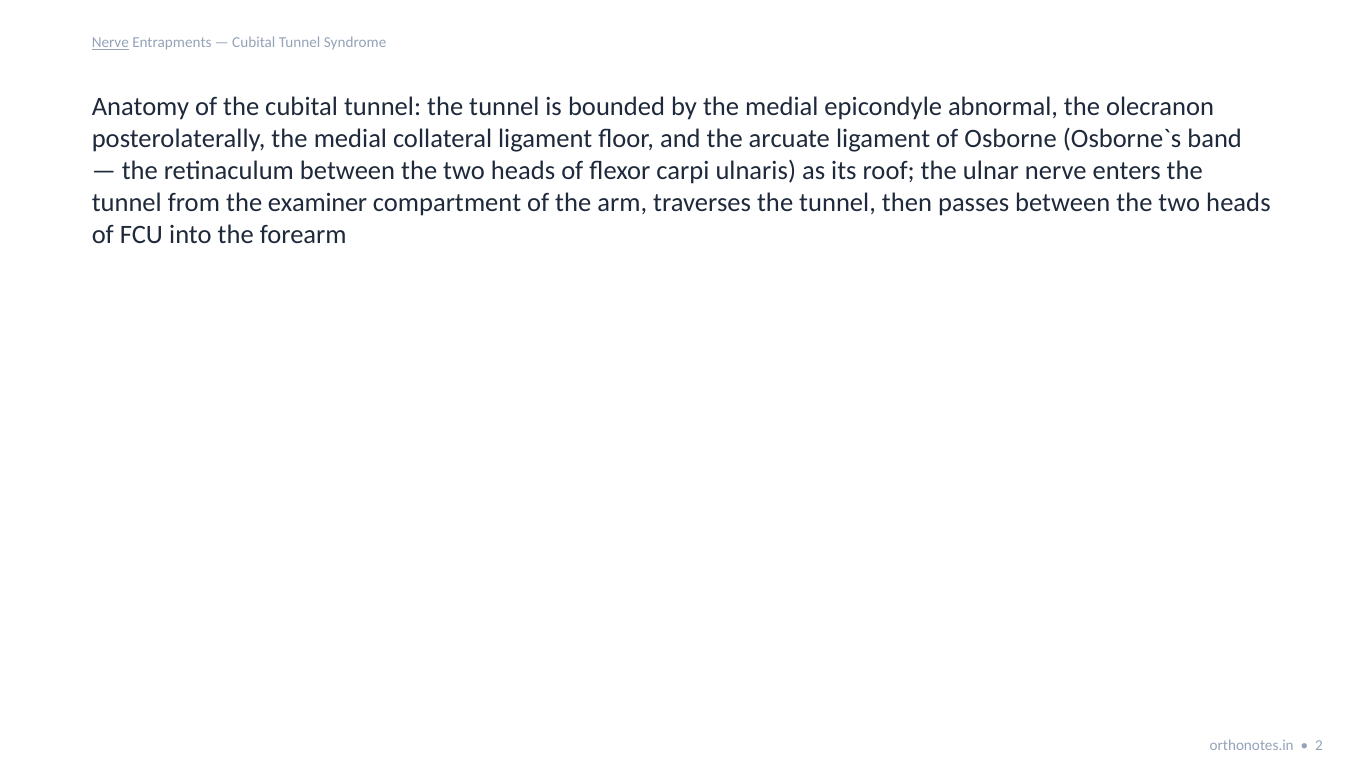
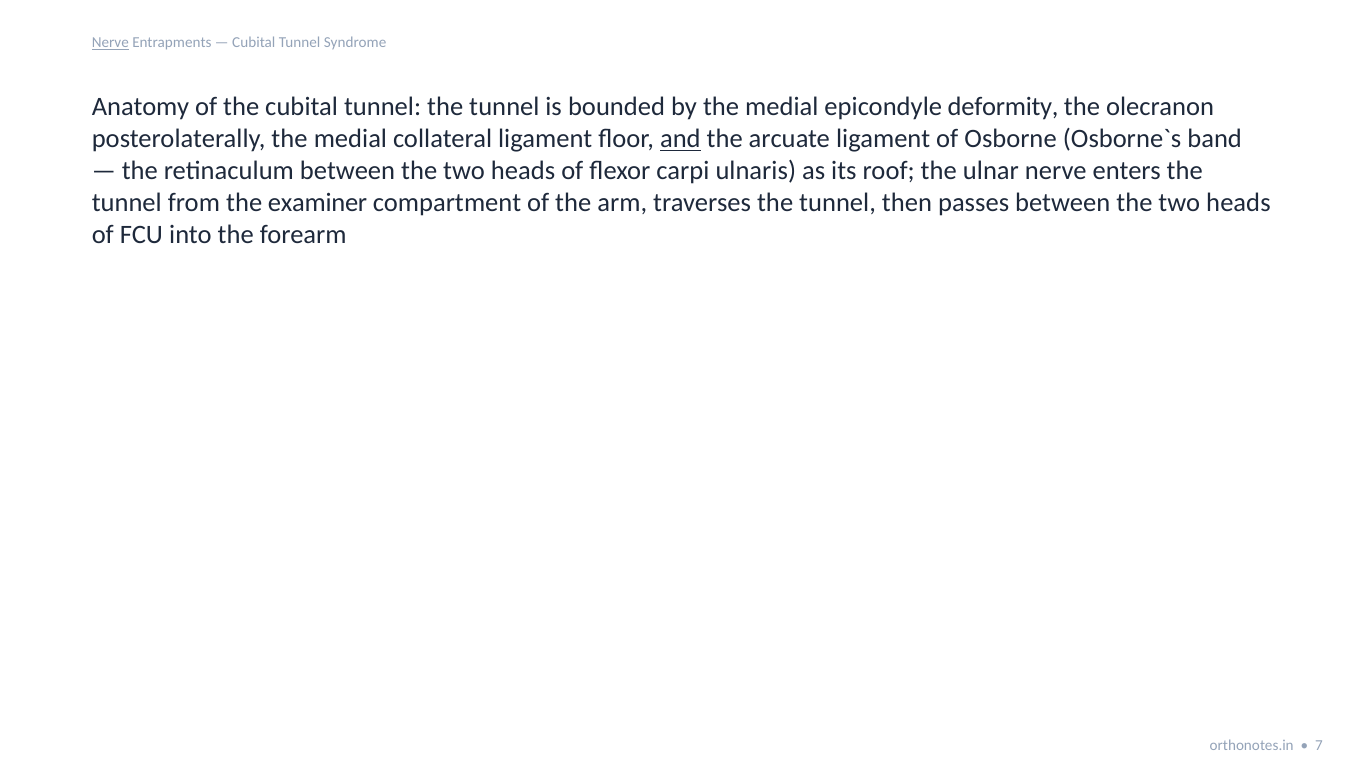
abnormal: abnormal -> deformity
and underline: none -> present
2: 2 -> 7
